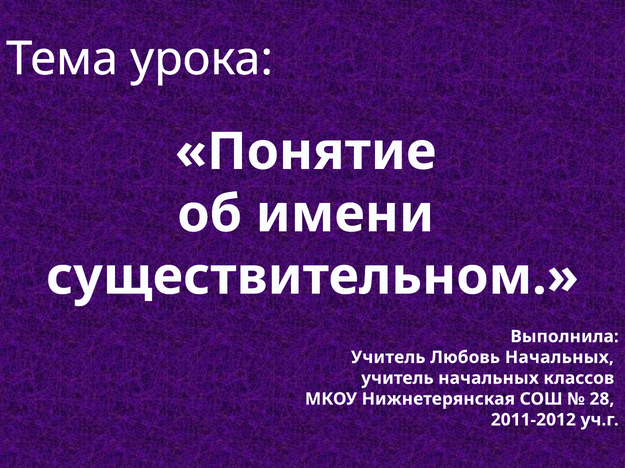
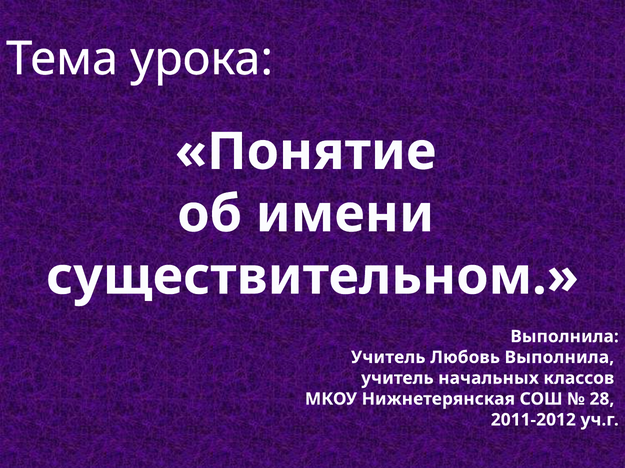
Любовь Начальных: Начальных -> Выполнила
